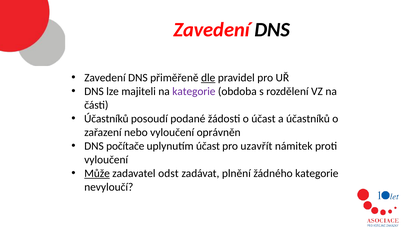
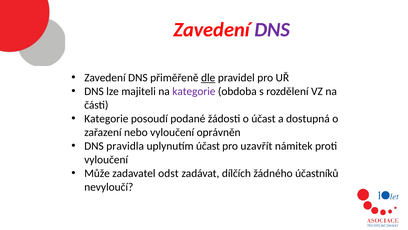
DNS at (272, 30) colour: black -> purple
Účastníků at (106, 119): Účastníků -> Kategorie
a účastníků: účastníků -> dostupná
počítače: počítače -> pravidla
Může underline: present -> none
plnění: plnění -> dílčích
žádného kategorie: kategorie -> účastníků
